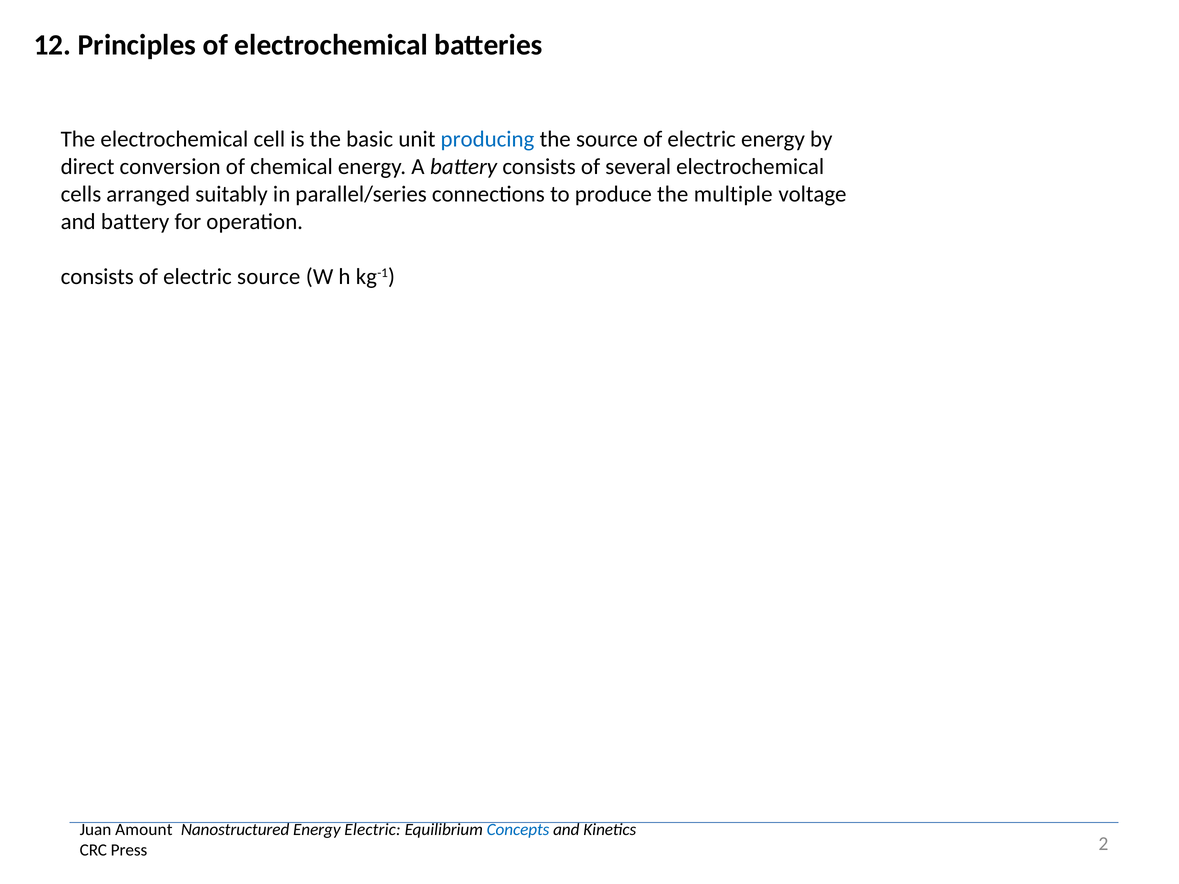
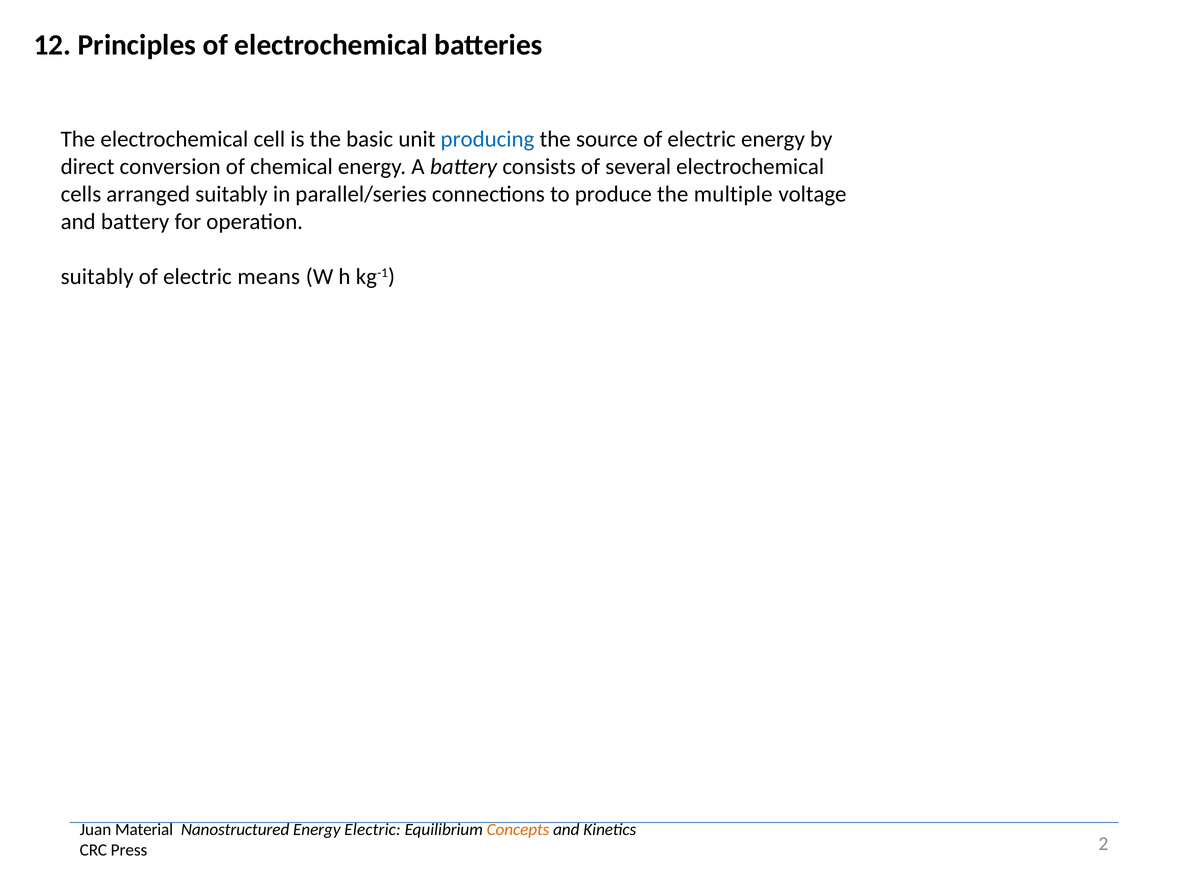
consists at (97, 277): consists -> suitably
electric source: source -> means
Amount: Amount -> Material
Concepts colour: blue -> orange
